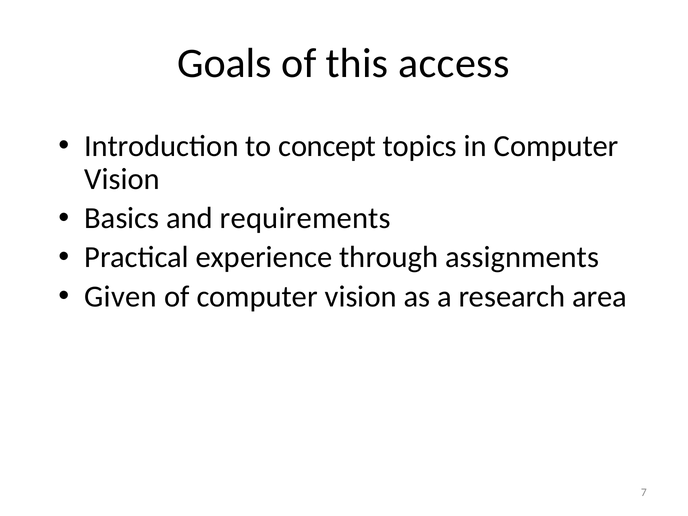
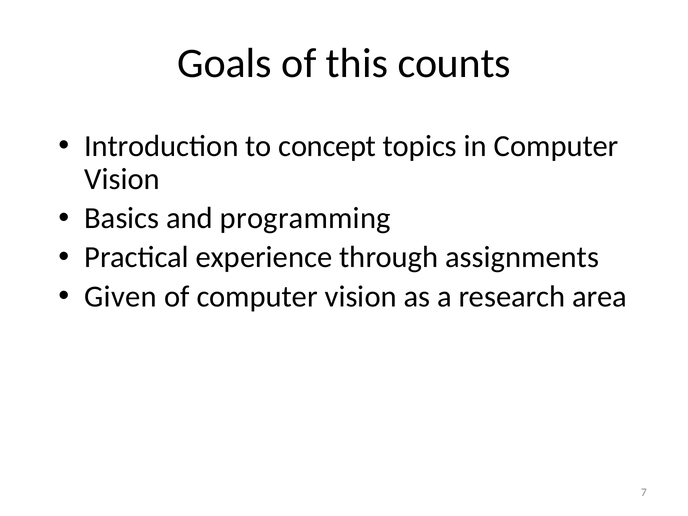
access: access -> counts
requirements: requirements -> programming
